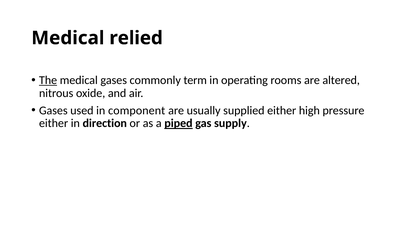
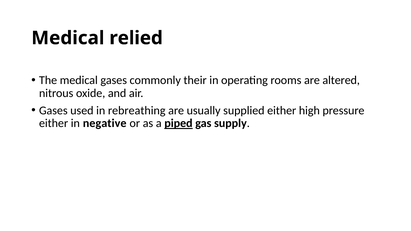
The underline: present -> none
term: term -> their
component: component -> rebreathing
direction: direction -> negative
